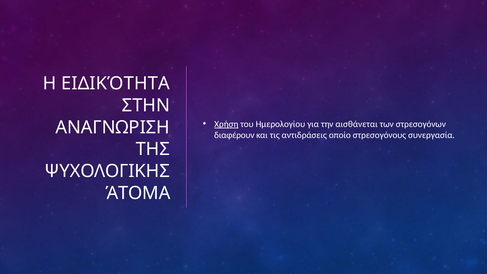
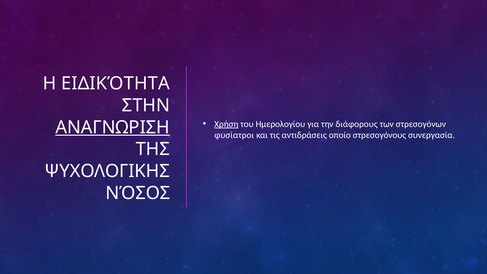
αισθάνεται: αισθάνεται -> διάφορους
ΑΝΑΓΝΩΡΙΣΗ underline: none -> present
διαφέρουν: διαφέρουν -> φυσίατροι
ΆΤΟΜΑ: ΆΤΟΜΑ -> ΝΌΣΟΣ
